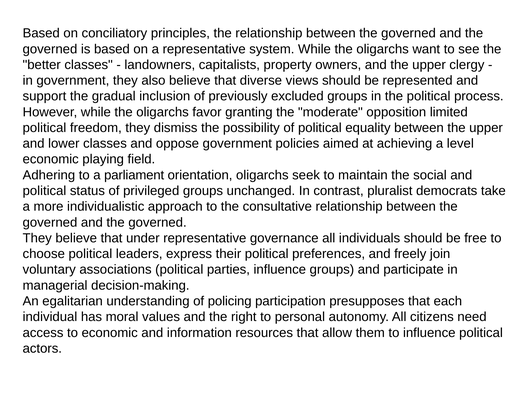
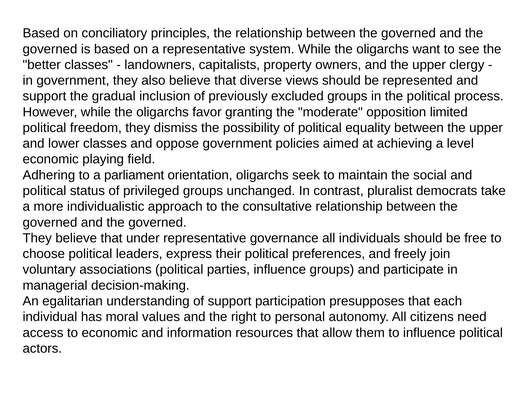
of policing: policing -> support
